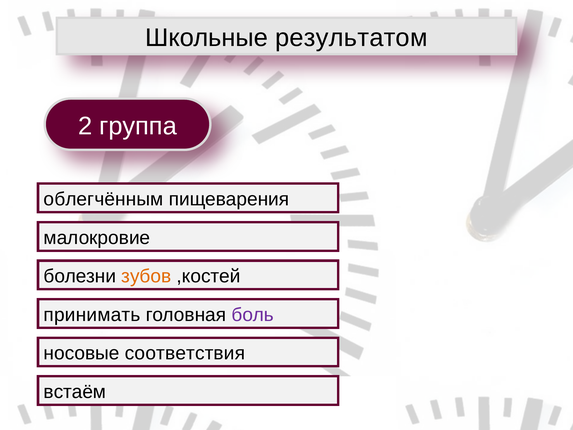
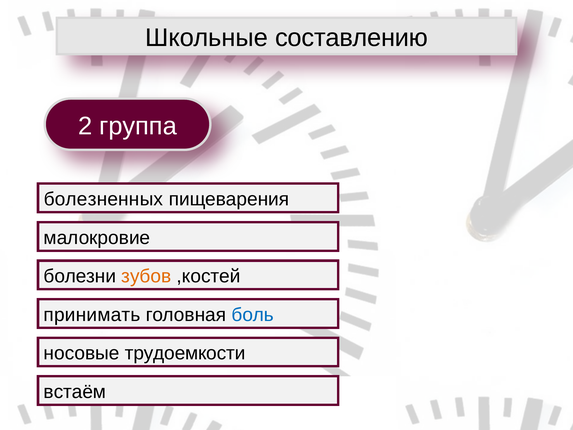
результатом: результатом -> составлению
облегчённым: облегчённым -> болезненных
боль colour: purple -> blue
соответствия: соответствия -> трудоемкости
